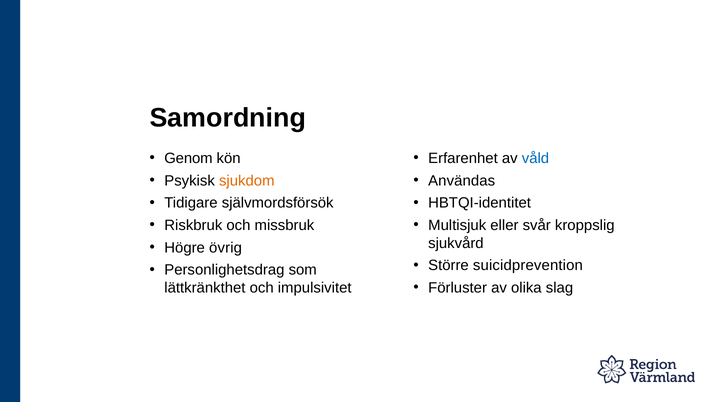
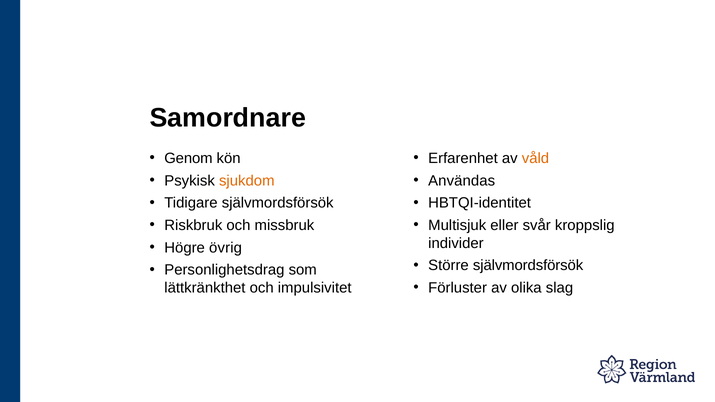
Samordning: Samordning -> Samordnare
våld colour: blue -> orange
sjukvård: sjukvård -> individer
Större suicidprevention: suicidprevention -> självmordsförsök
